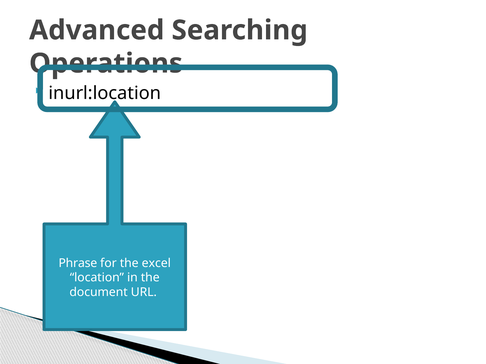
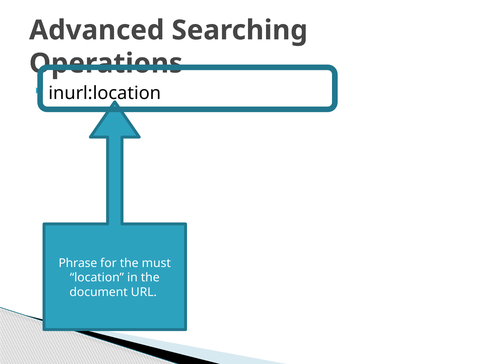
excel: excel -> must
